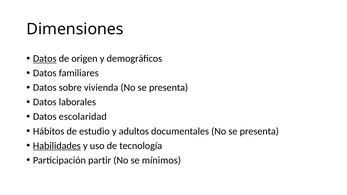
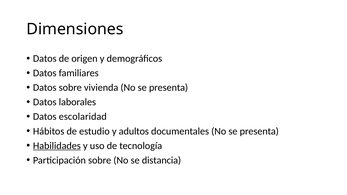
Datos at (45, 59) underline: present -> none
Participación partir: partir -> sobre
mínimos: mínimos -> distancia
